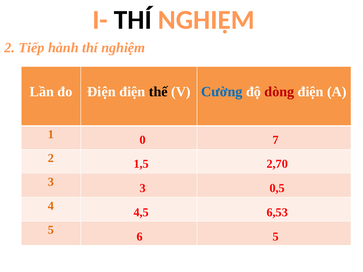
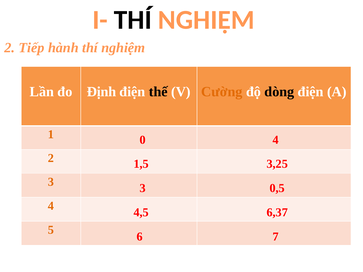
đo Điện: Điện -> Định
Cường colour: blue -> orange
dòng colour: red -> black
0 7: 7 -> 4
2,70: 2,70 -> 3,25
6,53: 6,53 -> 6,37
6 5: 5 -> 7
